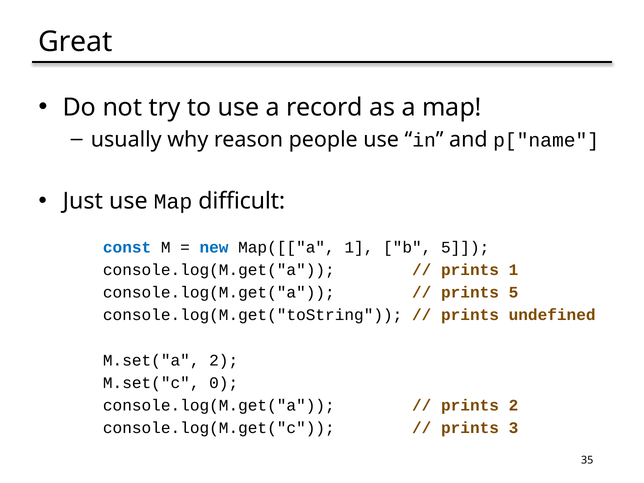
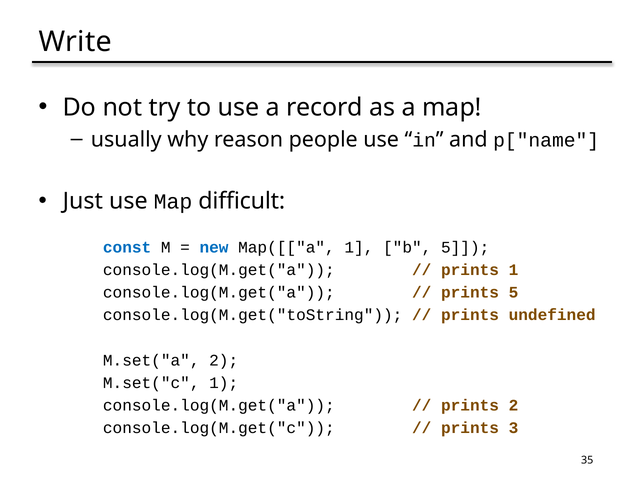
Great: Great -> Write
M.set("c 0: 0 -> 1
